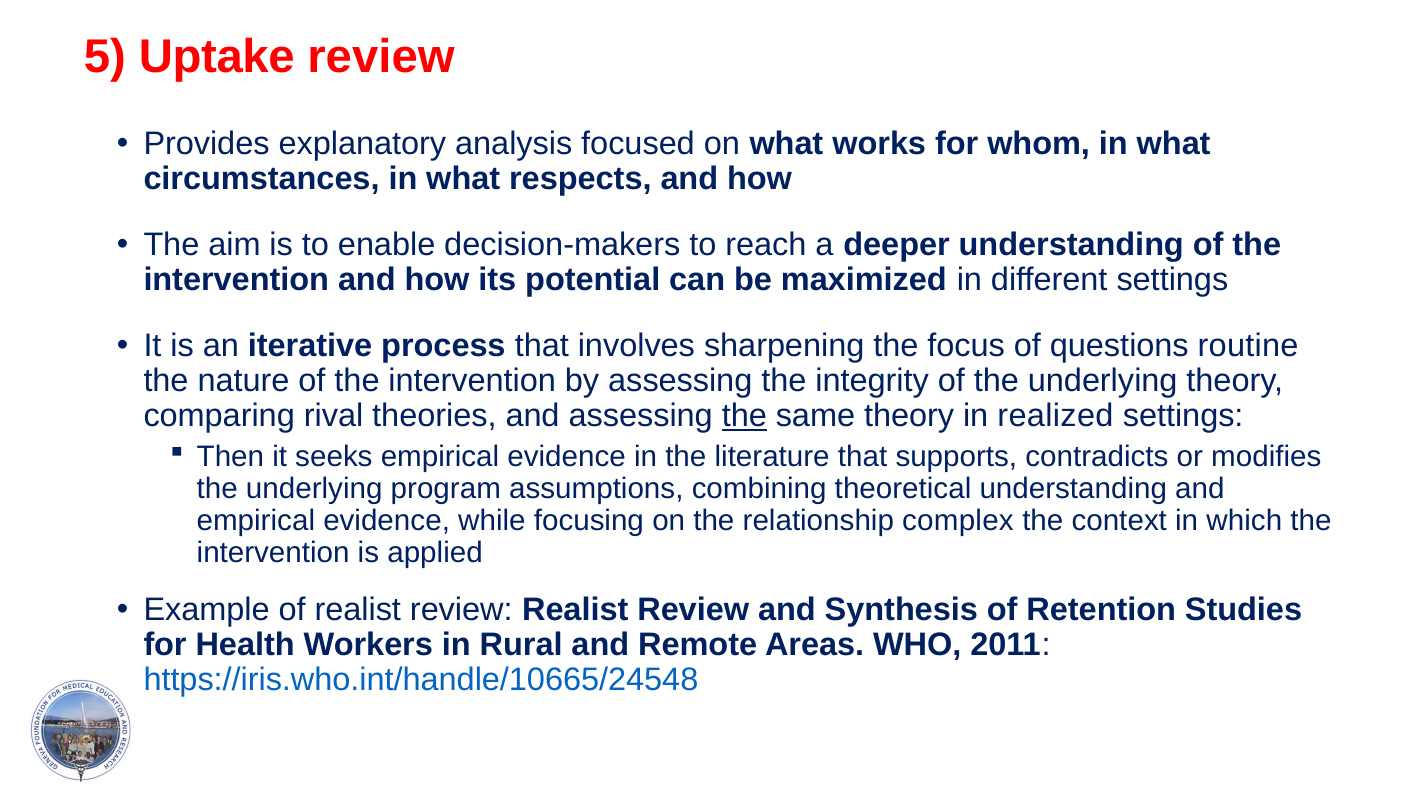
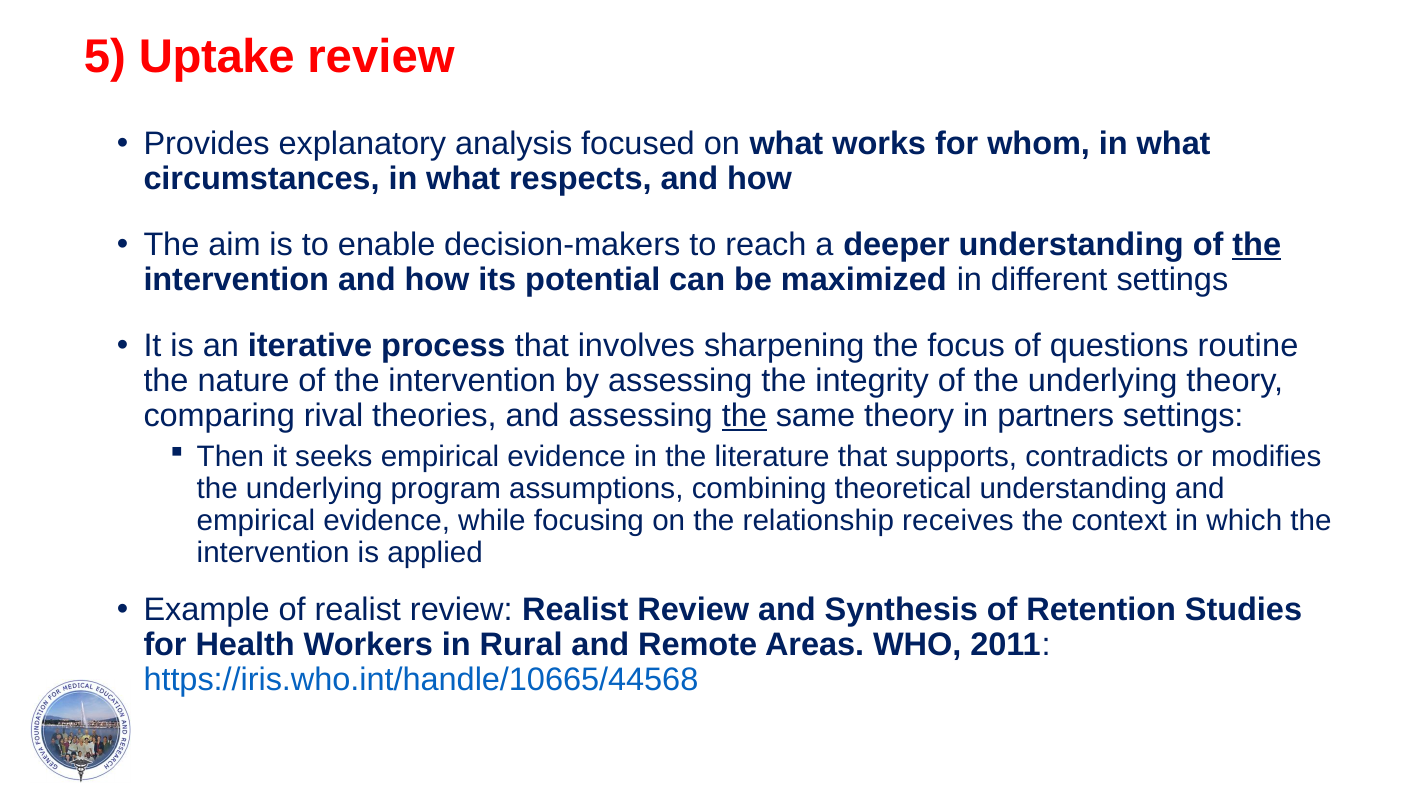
the at (1257, 245) underline: none -> present
realized: realized -> partners
complex: complex -> receives
https://iris.who.int/handle/10665/24548: https://iris.who.int/handle/10665/24548 -> https://iris.who.int/handle/10665/44568
